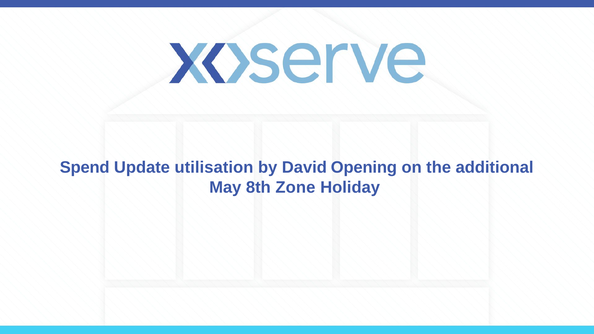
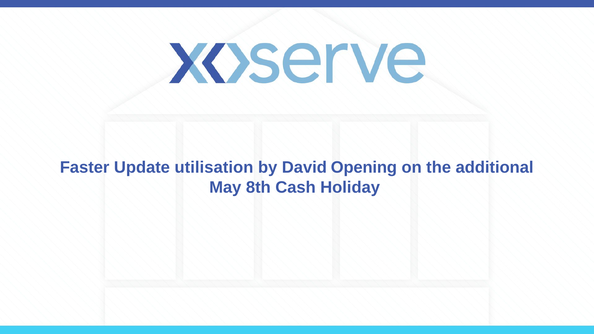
Spend: Spend -> Faster
Zone: Zone -> Cash
